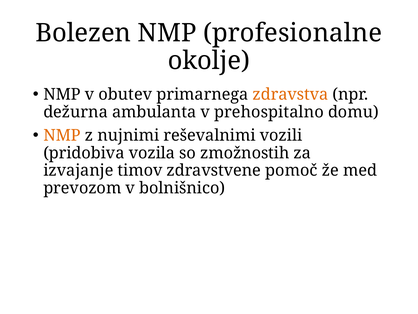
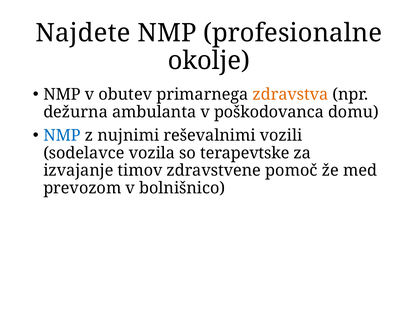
Bolezen: Bolezen -> Najdete
prehospitalno: prehospitalno -> poškodovanca
NMP at (62, 135) colour: orange -> blue
pridobiva: pridobiva -> sodelavce
zmožnostih: zmožnostih -> terapevtske
